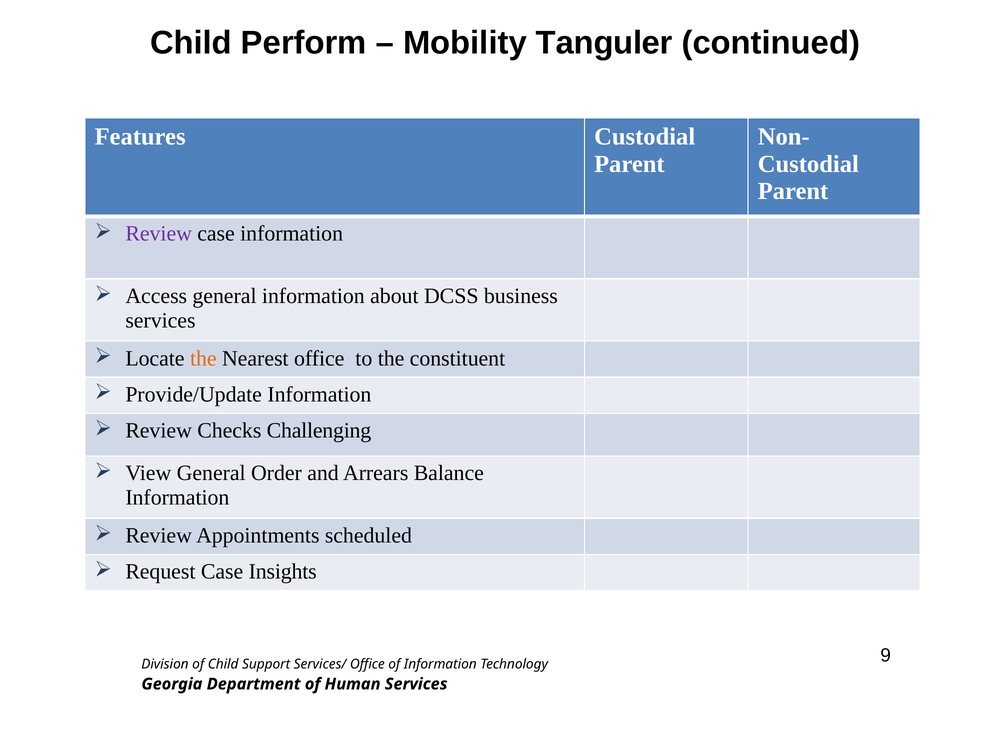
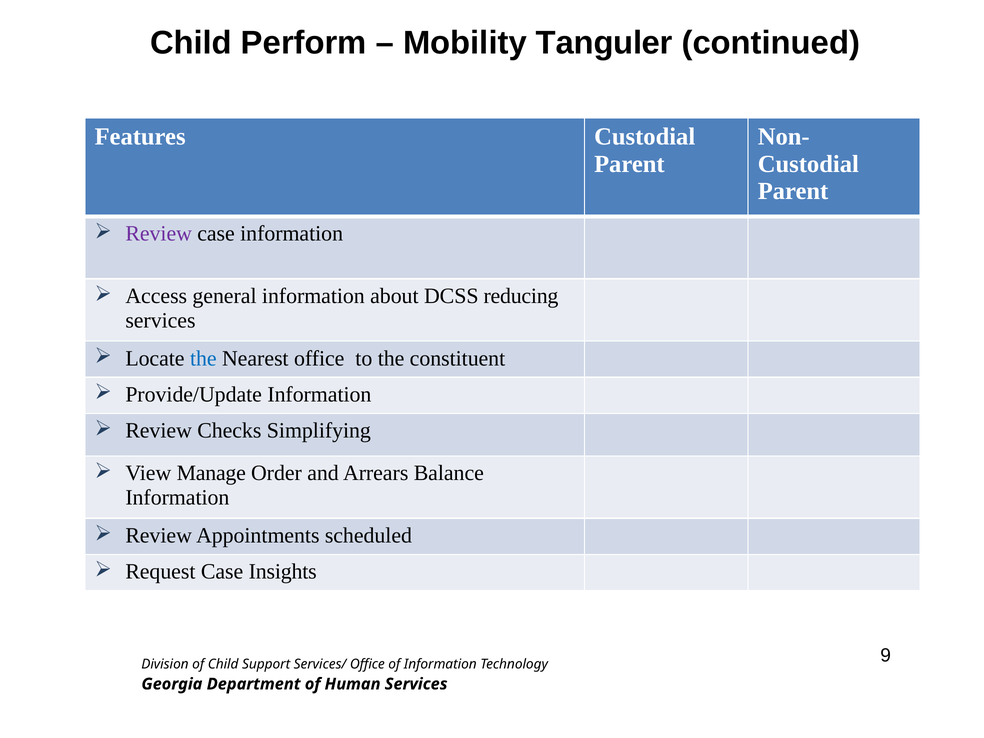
business: business -> reducing
the at (203, 358) colour: orange -> blue
Challenging: Challenging -> Simplifying
View General: General -> Manage
